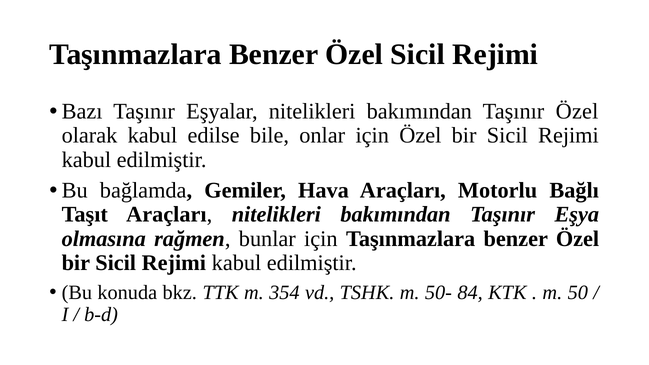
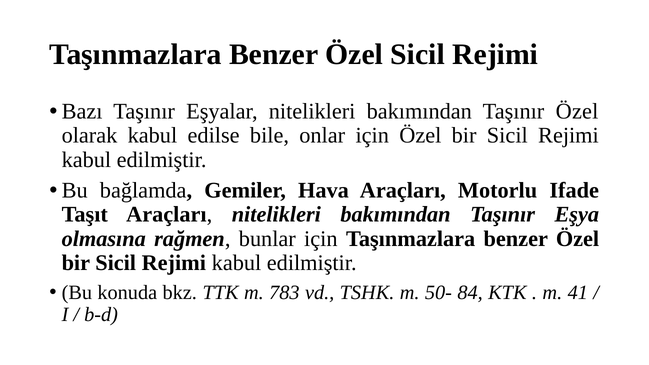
Bağlı: Bağlı -> Ifade
354: 354 -> 783
50: 50 -> 41
